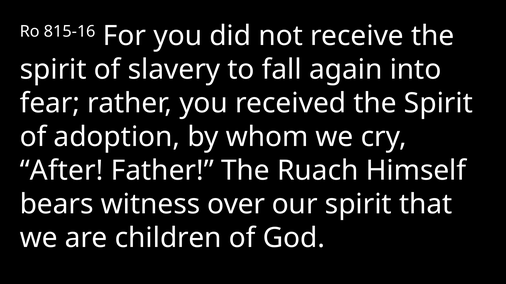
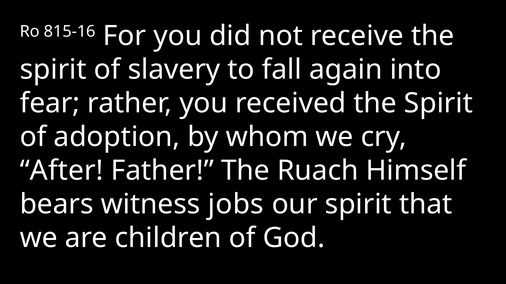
over: over -> jobs
